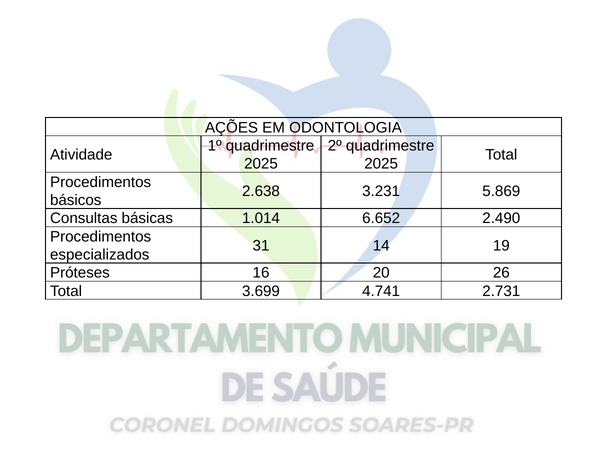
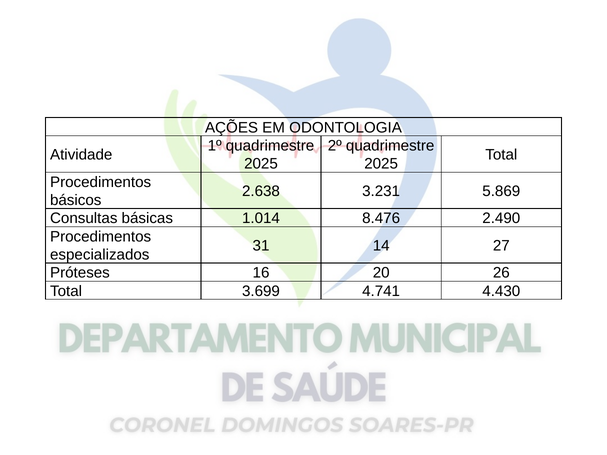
6.652: 6.652 -> 8.476
19: 19 -> 27
2.731: 2.731 -> 4.430
